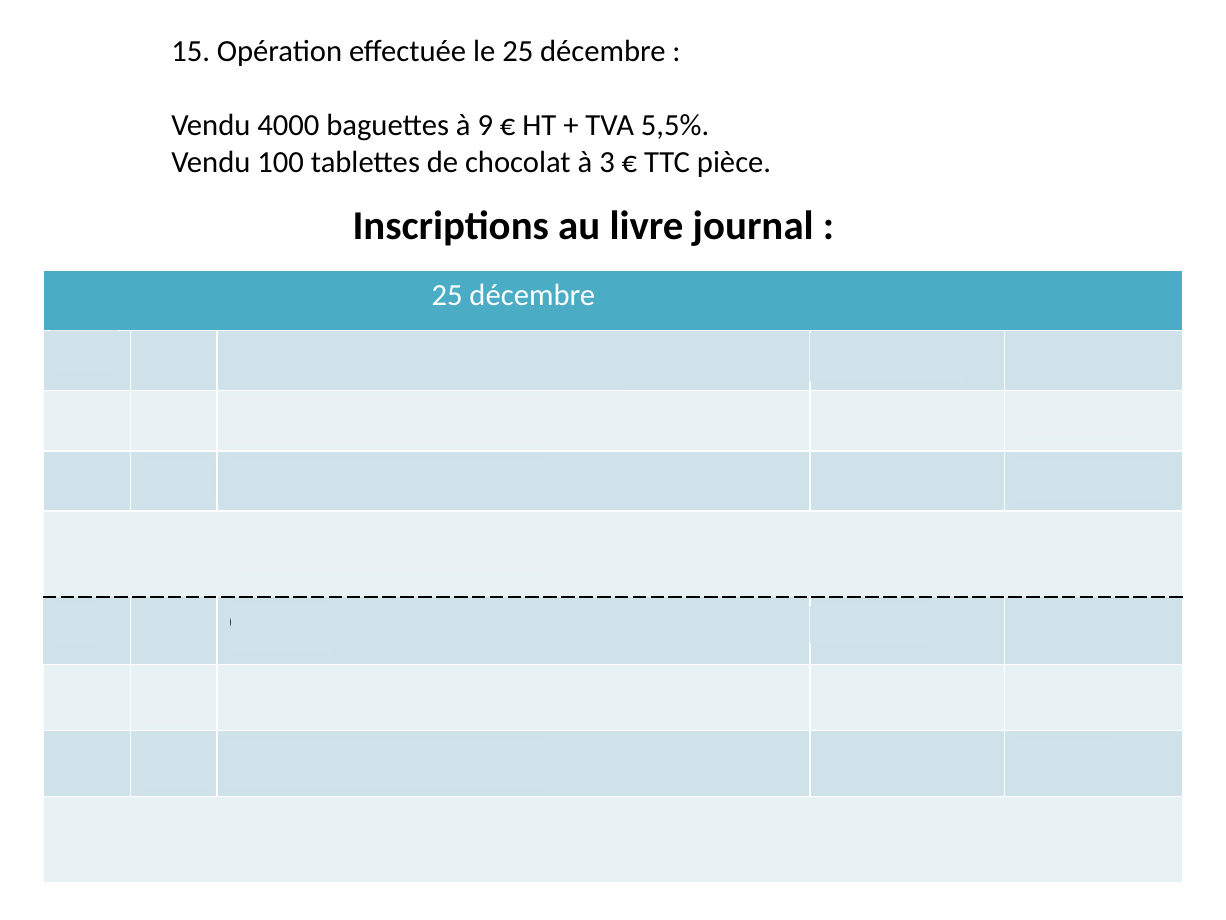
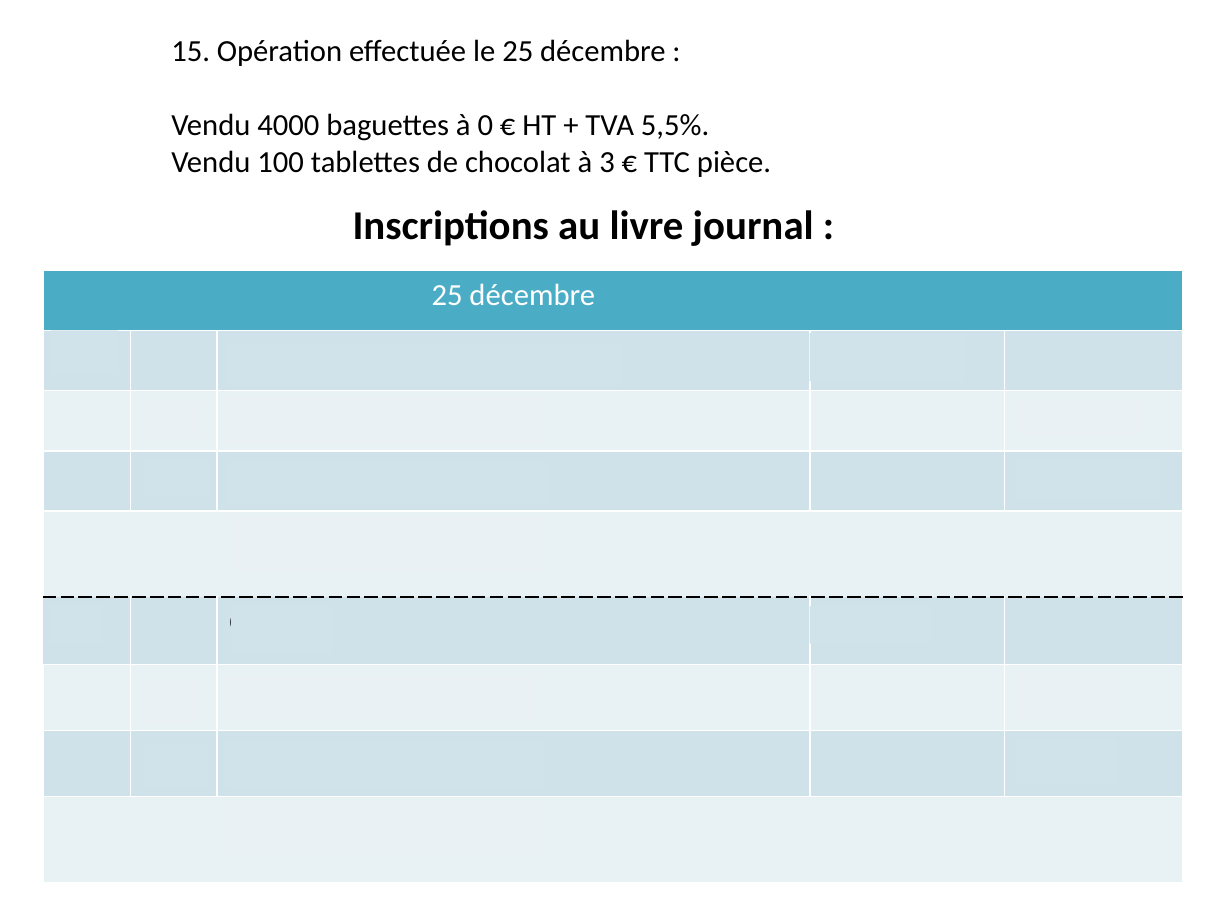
9: 9 -> 0
